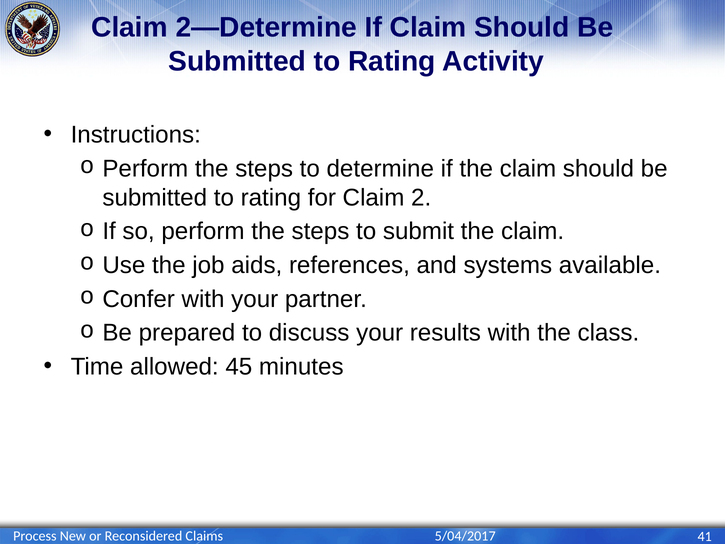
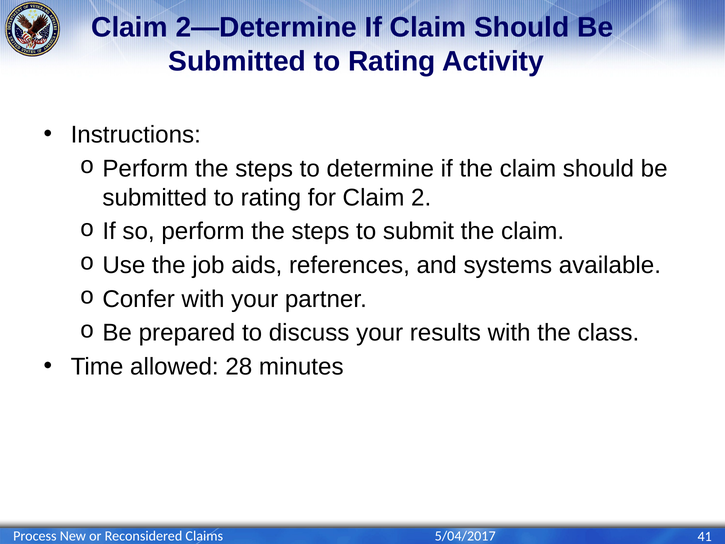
45: 45 -> 28
